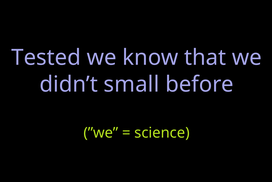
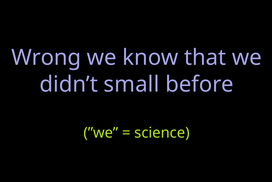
Tested: Tested -> Wrong
